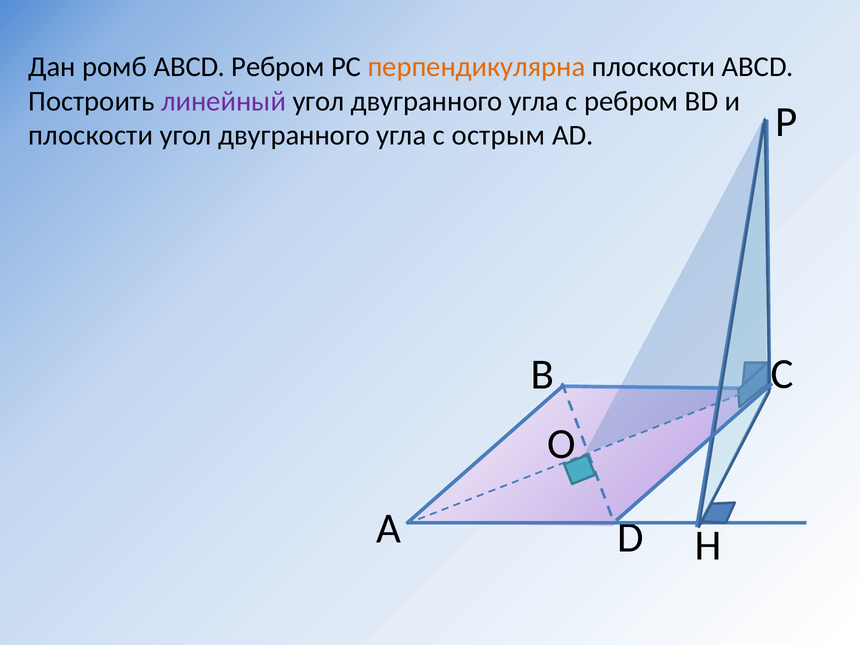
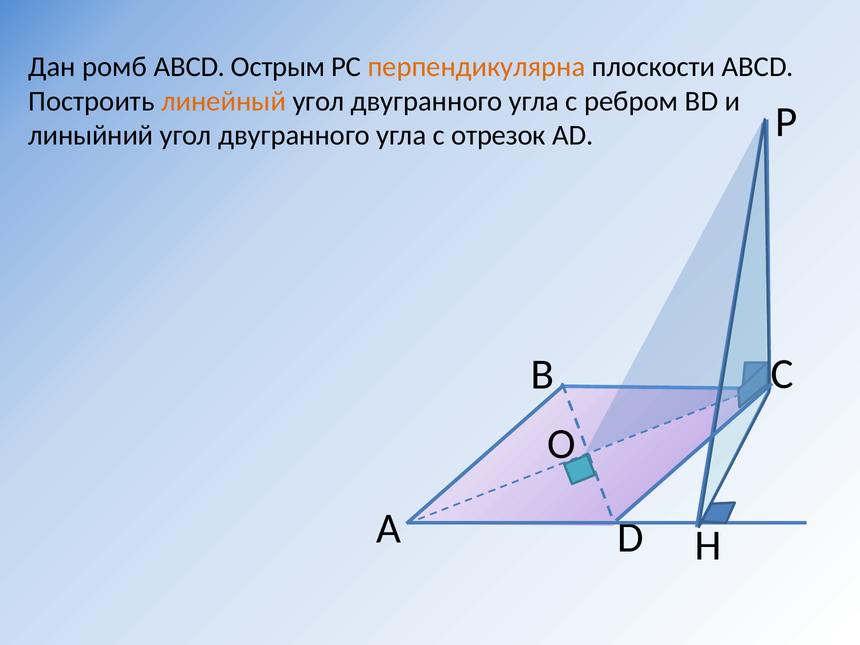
АВСD Ребром: Ребром -> Острым
линейный colour: purple -> orange
плоскости at (91, 136): плоскости -> линыйний
острым: острым -> отрезок
